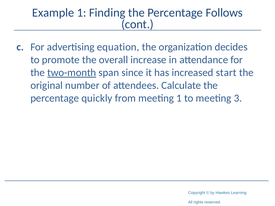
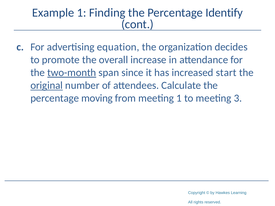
Follows: Follows -> Identify
original underline: none -> present
quickly: quickly -> moving
